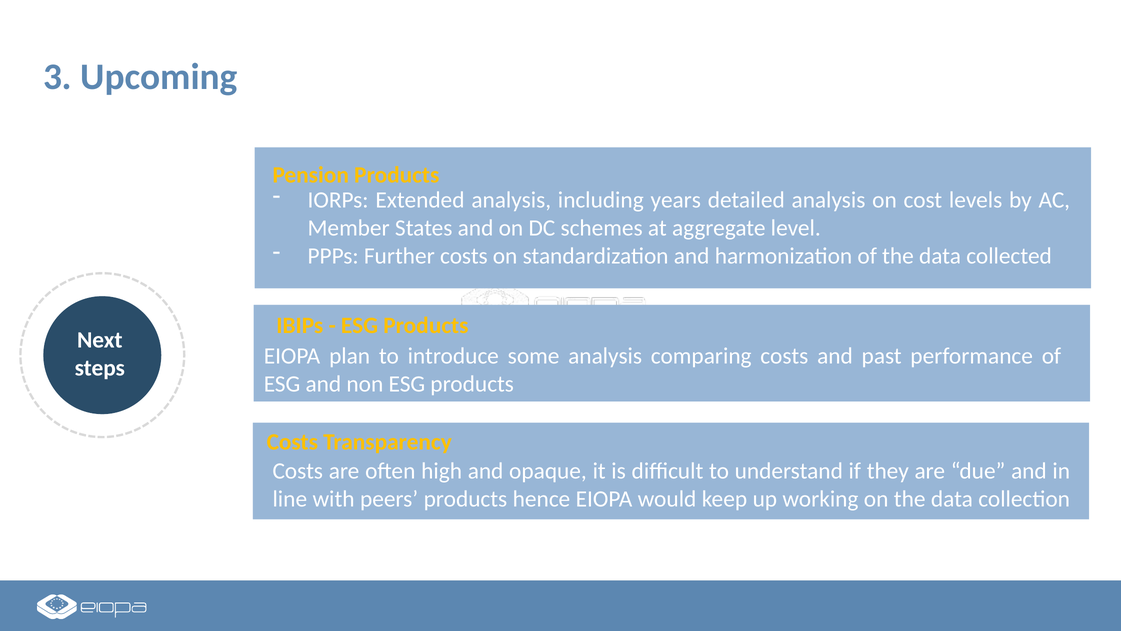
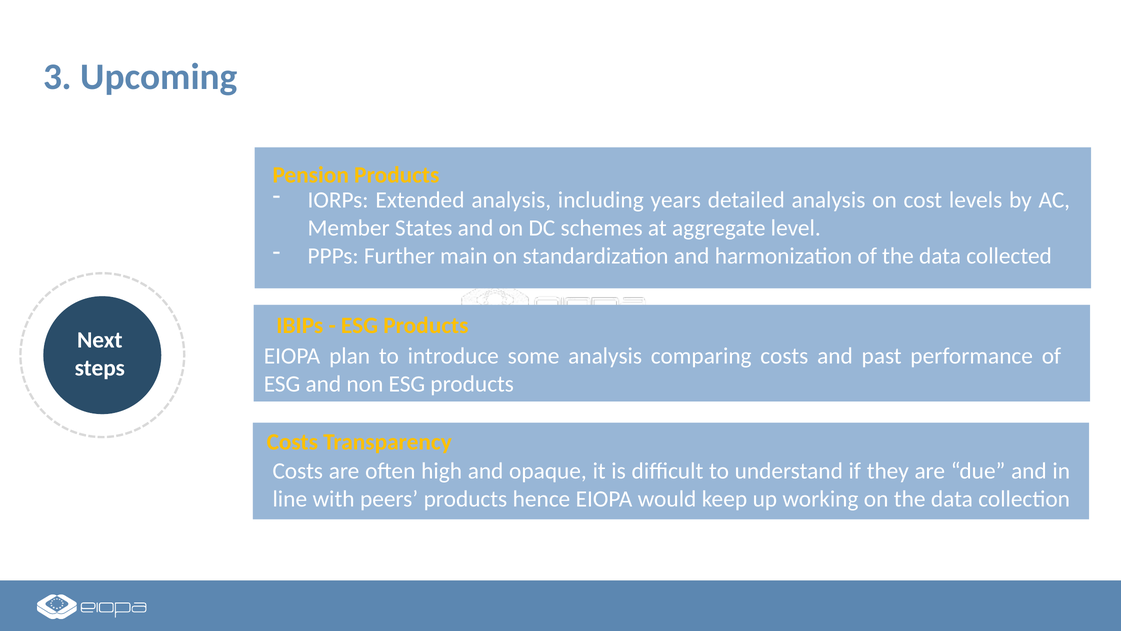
Further costs: costs -> main
